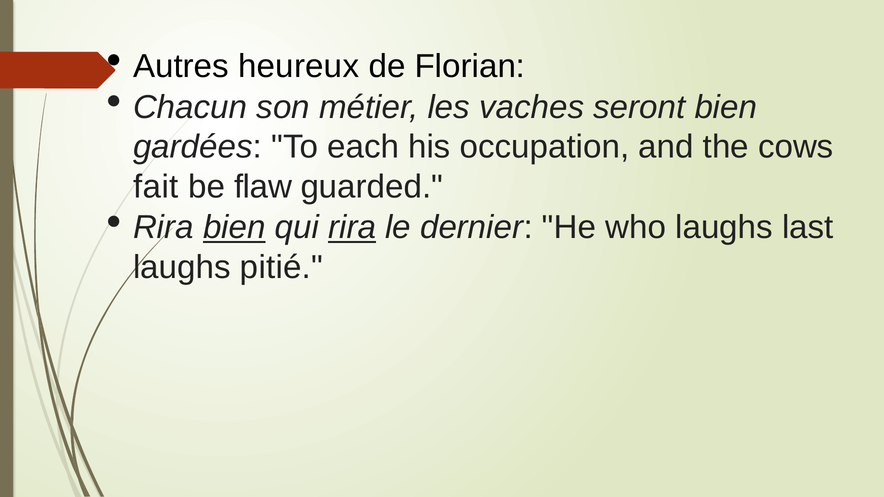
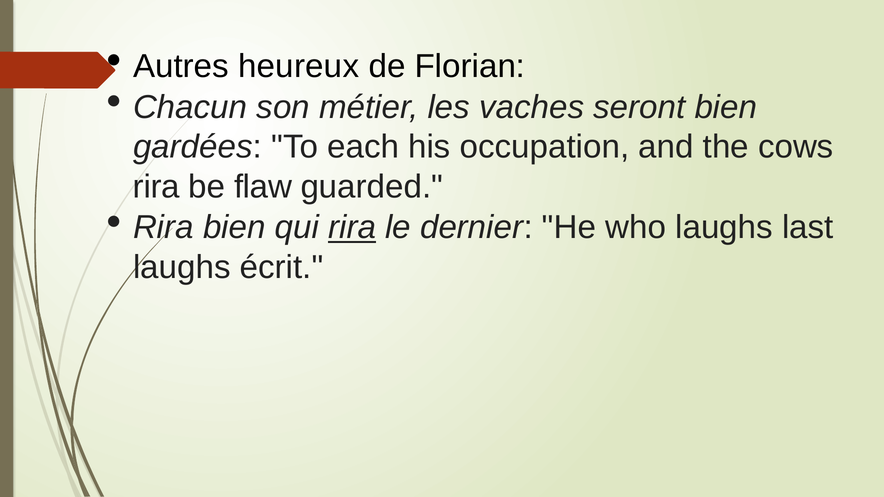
fait at (156, 187): fait -> rira
bien at (234, 228) underline: present -> none
pitié: pitié -> écrit
